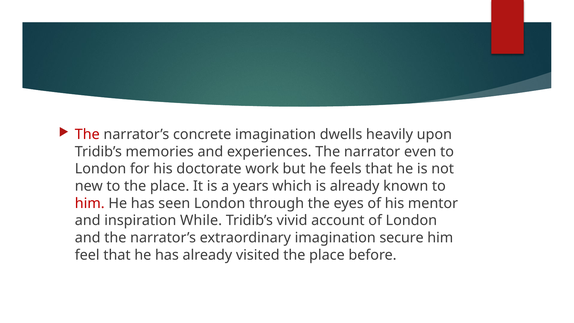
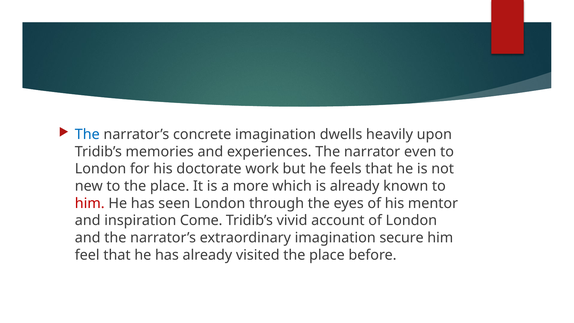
The at (87, 134) colour: red -> blue
years: years -> more
While: While -> Come
